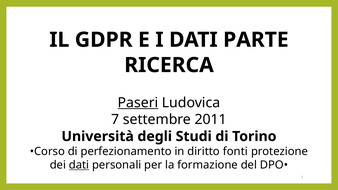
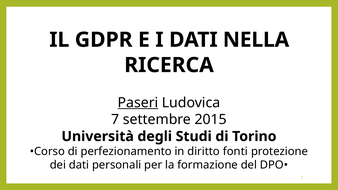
PARTE: PARTE -> NELLA
2011: 2011 -> 2015
dati at (79, 165) underline: present -> none
